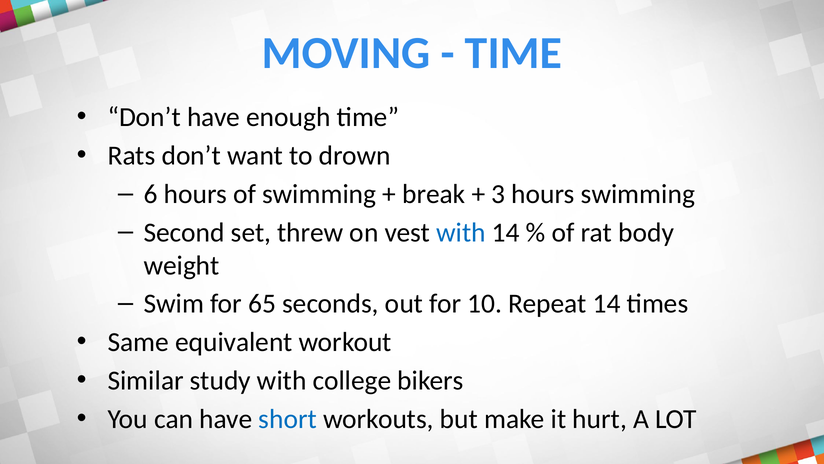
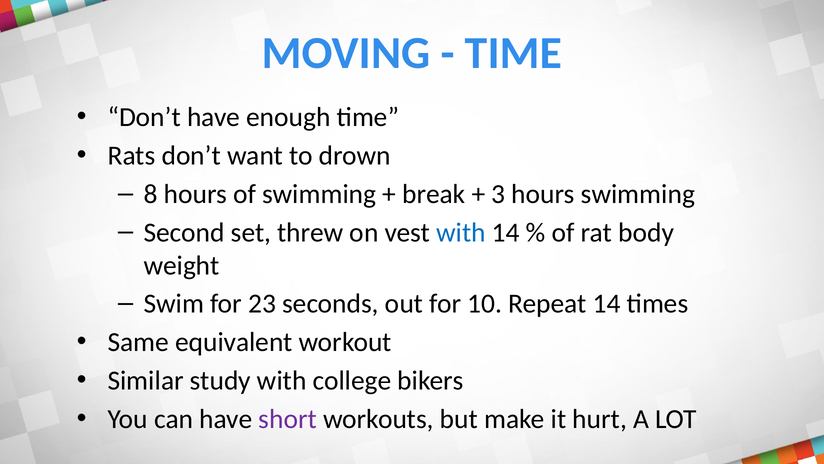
6: 6 -> 8
65: 65 -> 23
short colour: blue -> purple
